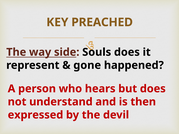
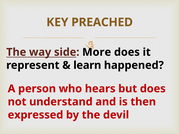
Souls: Souls -> More
gone: gone -> learn
